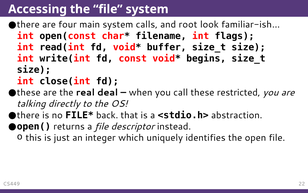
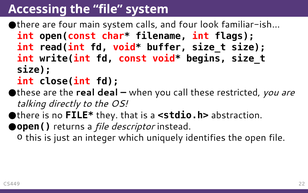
and root: root -> four
back: back -> they
